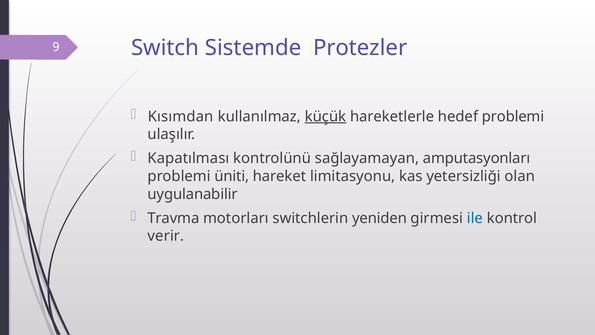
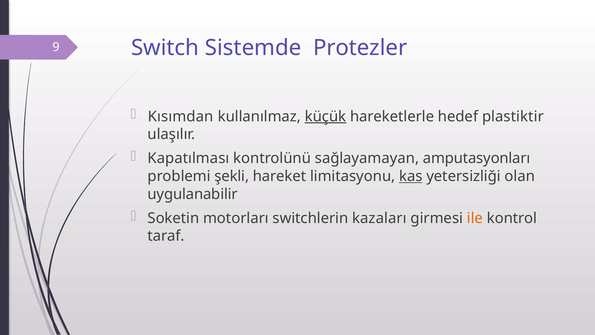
hedef problemi: problemi -> plastiktir
üniti: üniti -> şekli
kas underline: none -> present
Travma: Travma -> Soketin
yeniden: yeniden -> kazaları
ile colour: blue -> orange
verir: verir -> taraf
